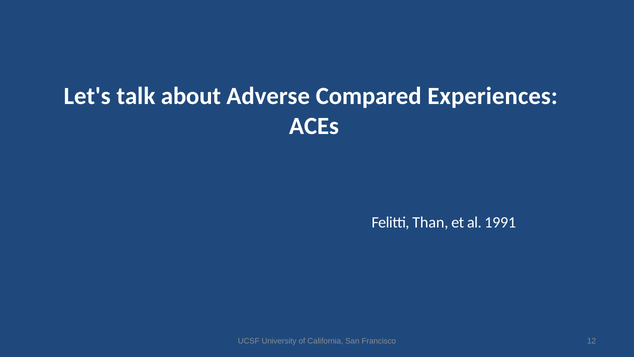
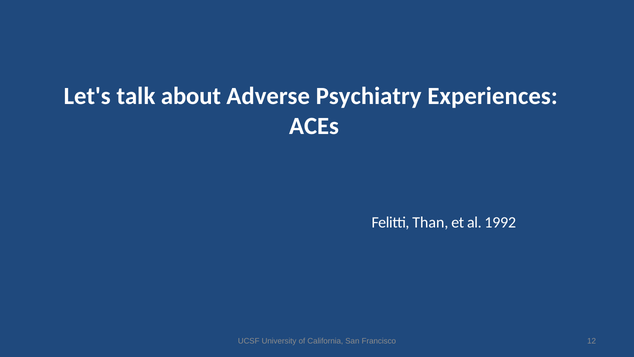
Compared: Compared -> Psychiatry
1991: 1991 -> 1992
